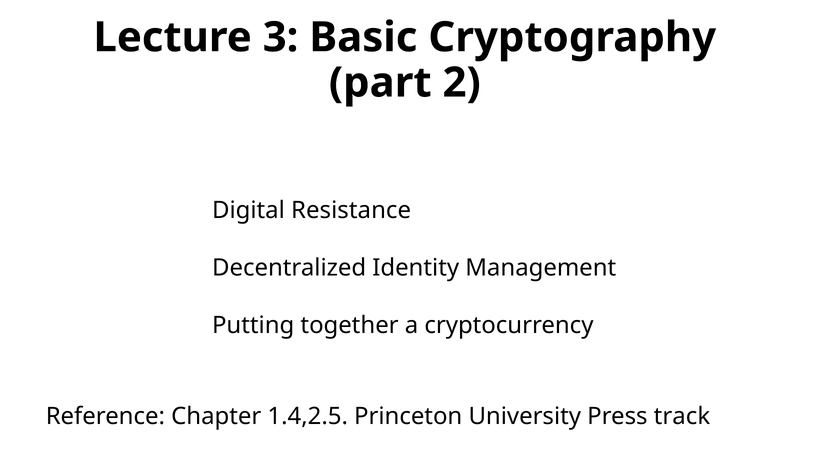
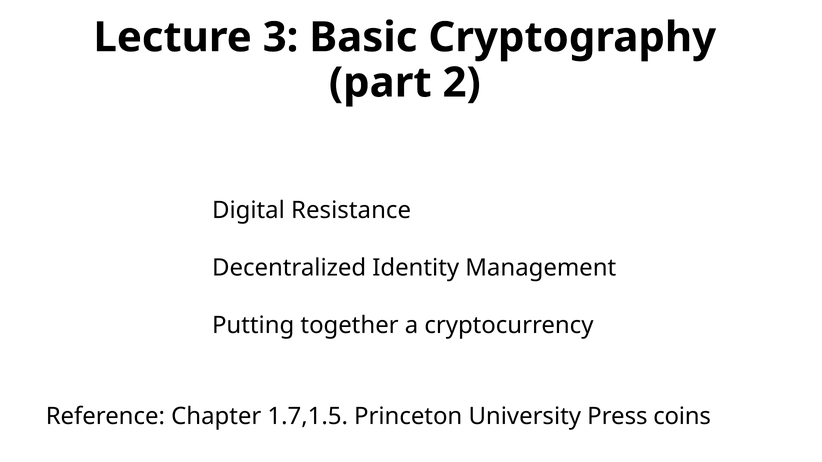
1.4,2.5: 1.4,2.5 -> 1.7,1.5
track: track -> coins
